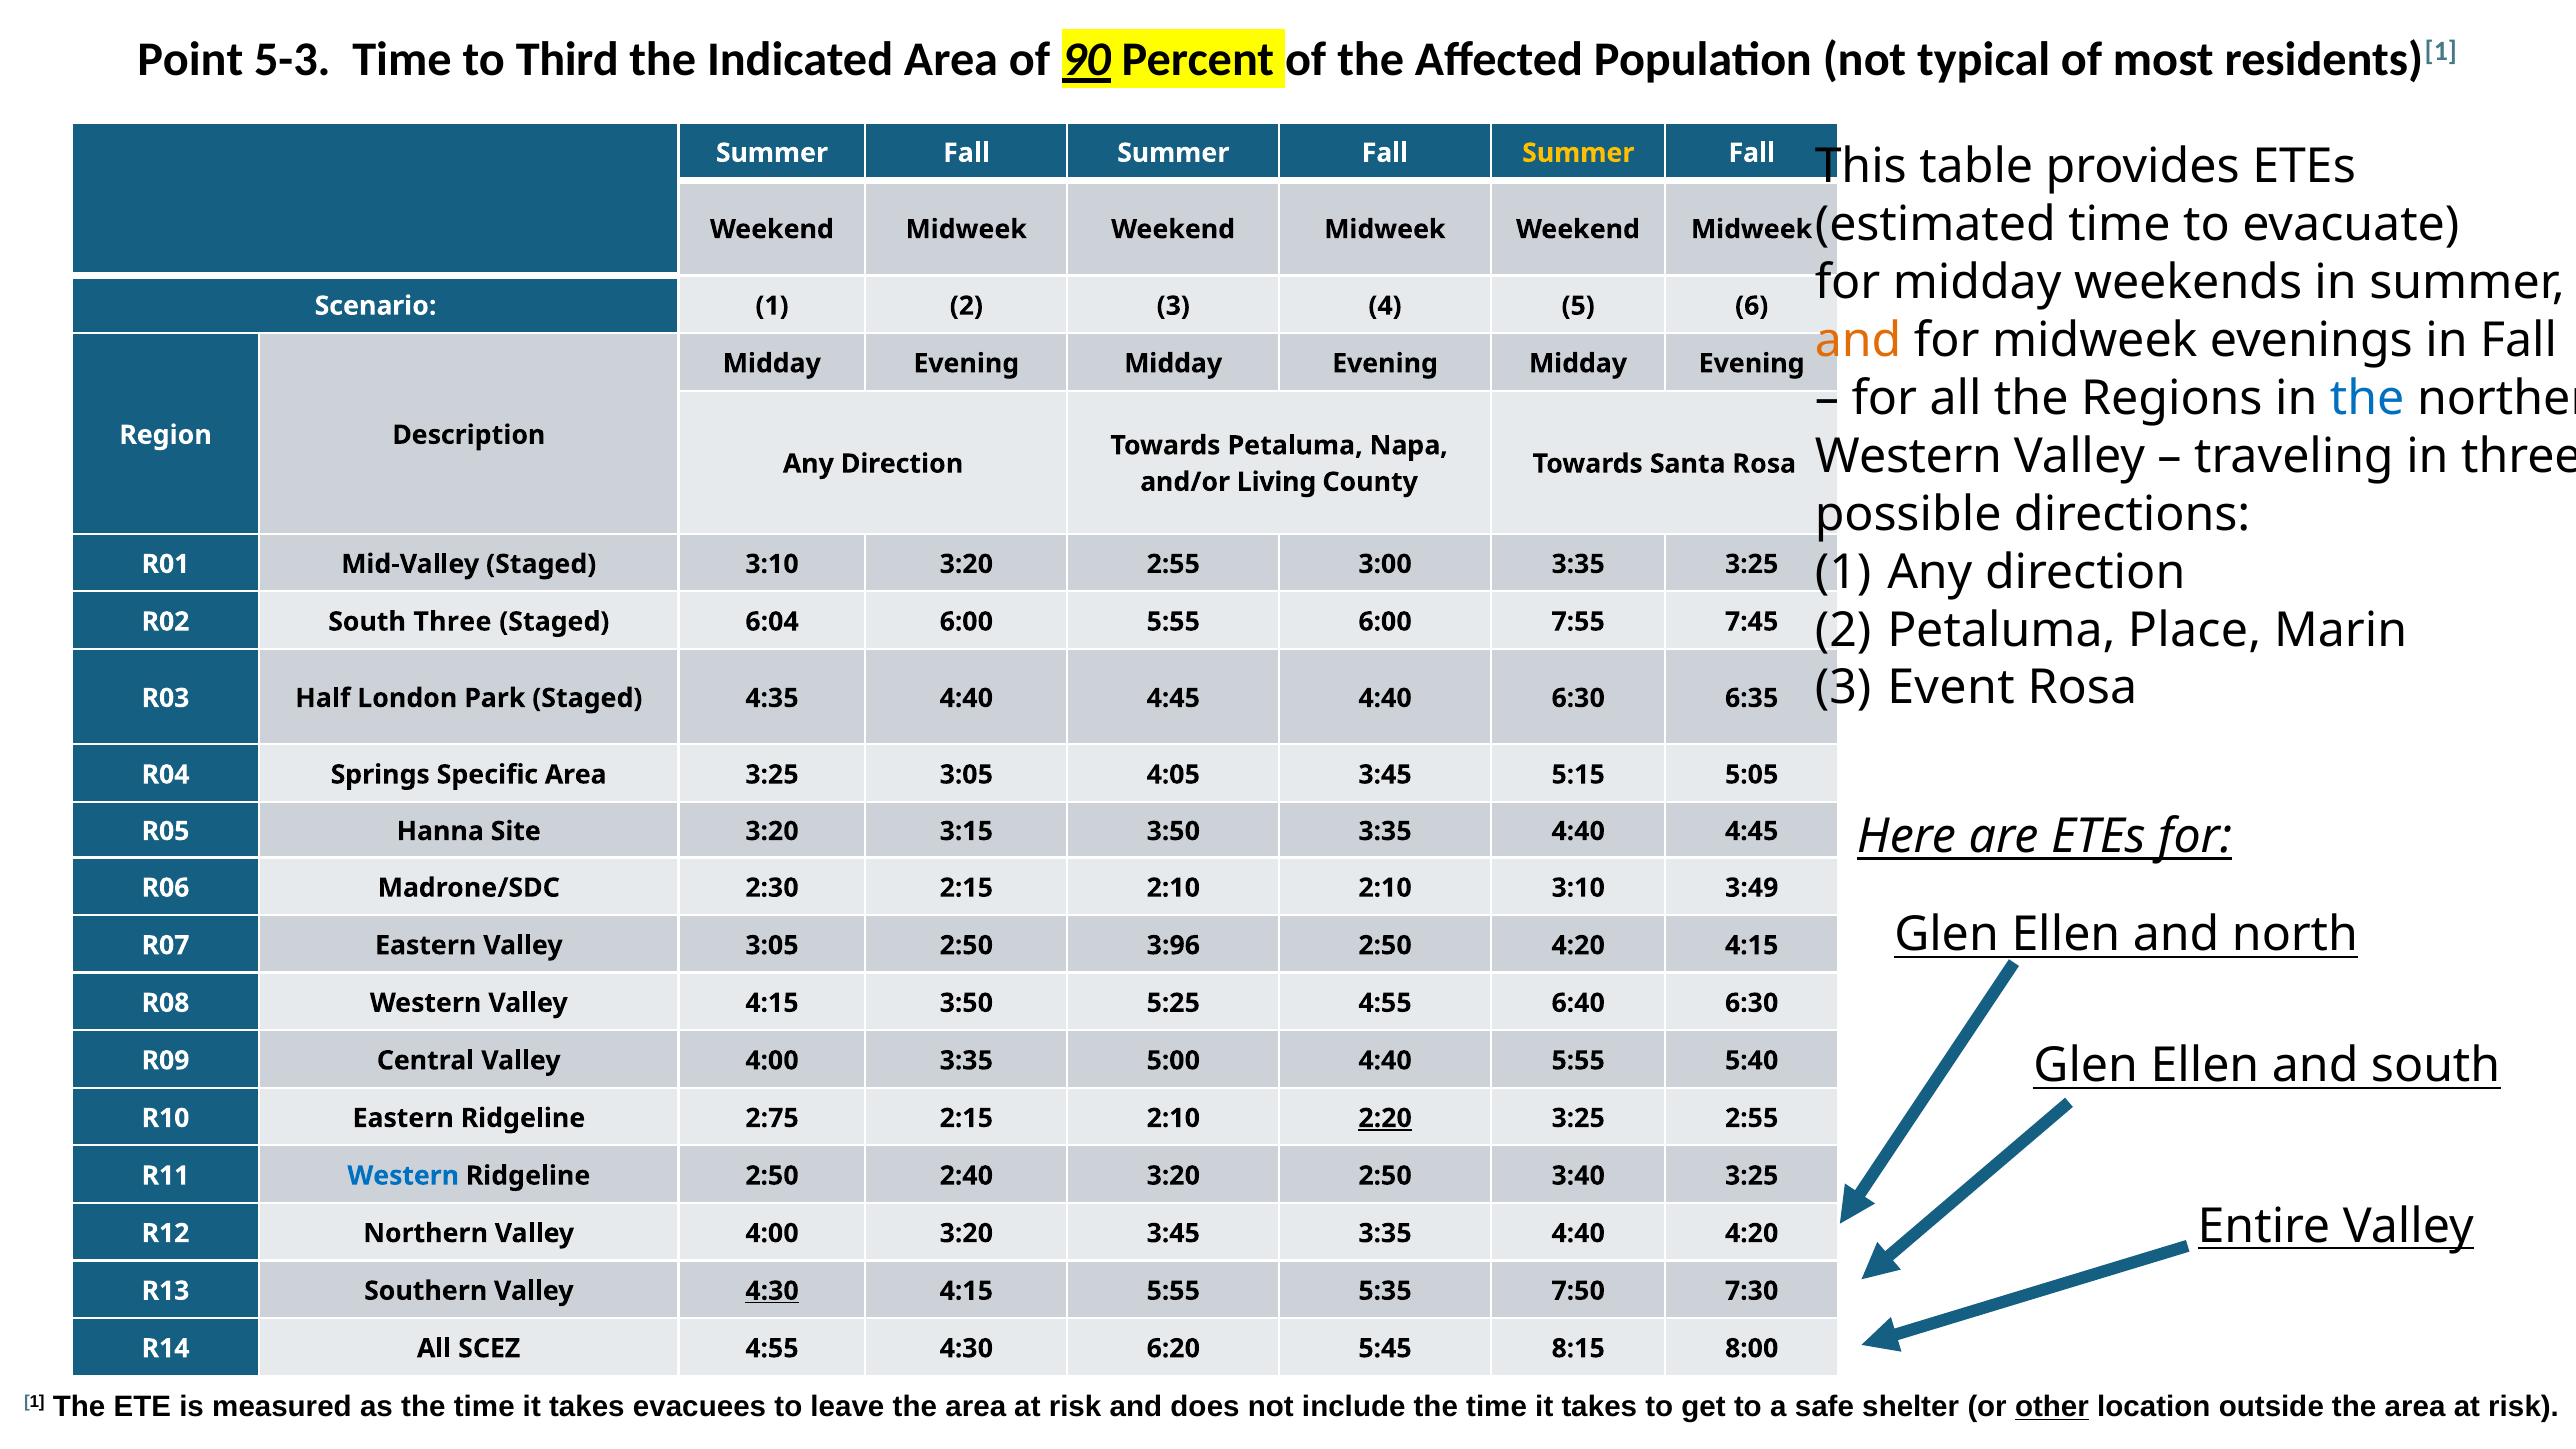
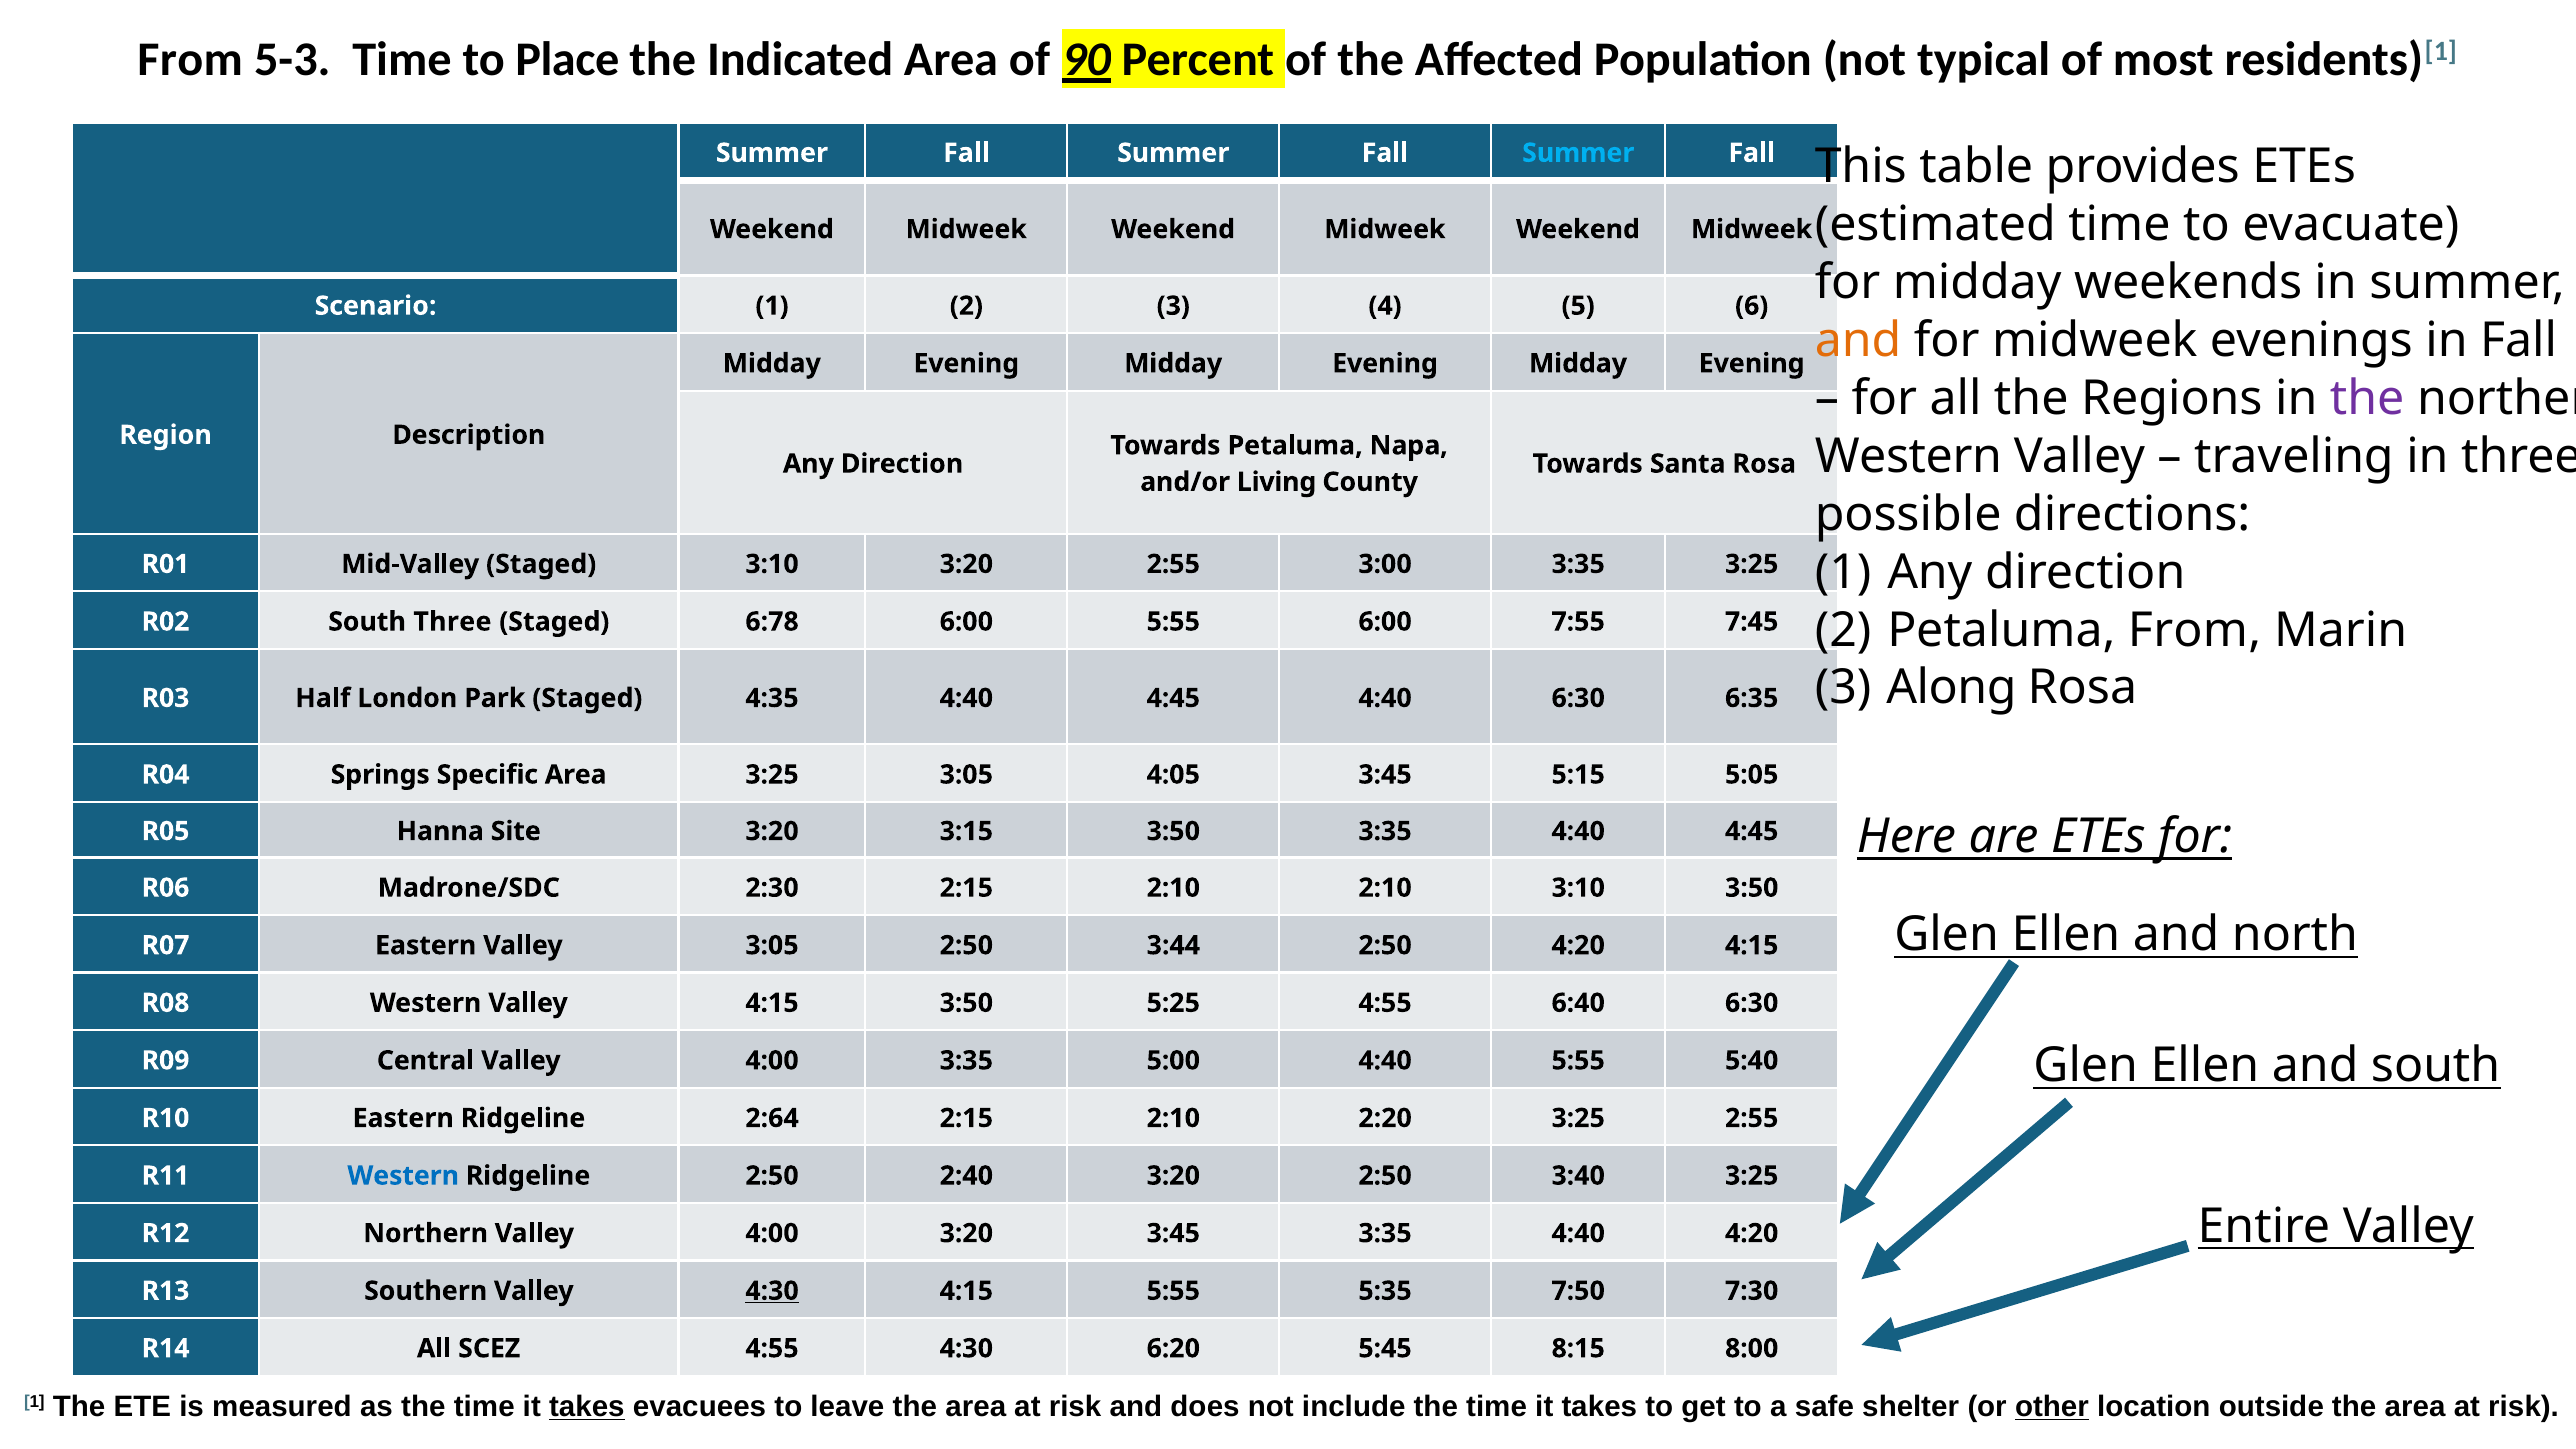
Point at (190, 59): Point -> From
Third: Third -> Place
Summer at (1578, 153) colour: yellow -> light blue
the at (2367, 398) colour: blue -> purple
Petaluma Place: Place -> From
6:04: 6:04 -> 6:78
Event: Event -> Along
3:10 3:49: 3:49 -> 3:50
3:96: 3:96 -> 3:44
2:75: 2:75 -> 2:64
2:20 underline: present -> none
takes at (587, 1407) underline: none -> present
